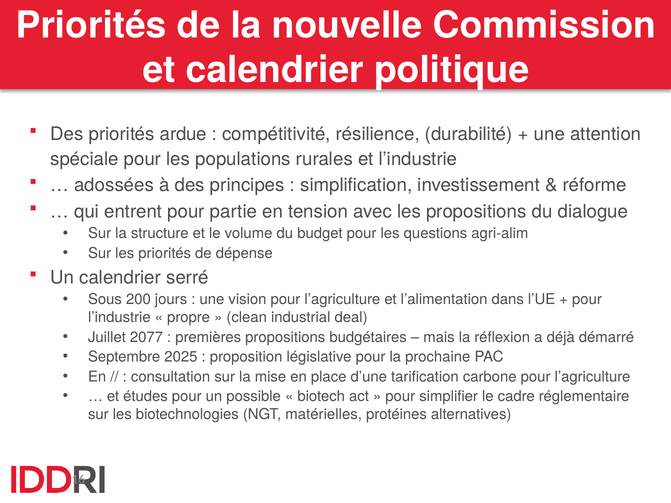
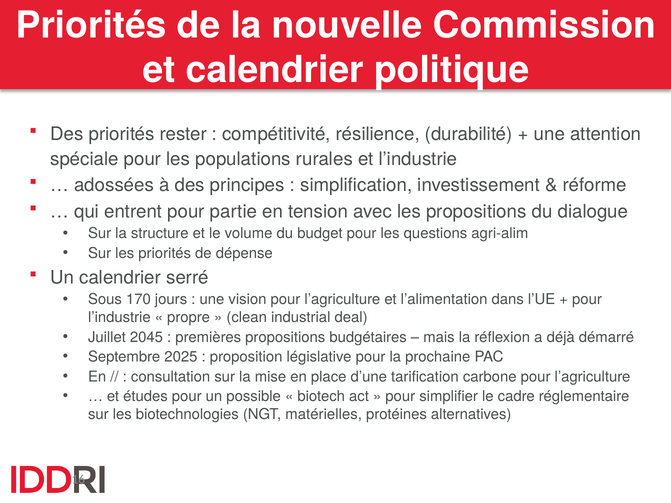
ardue: ardue -> rester
200: 200 -> 170
2077: 2077 -> 2045
